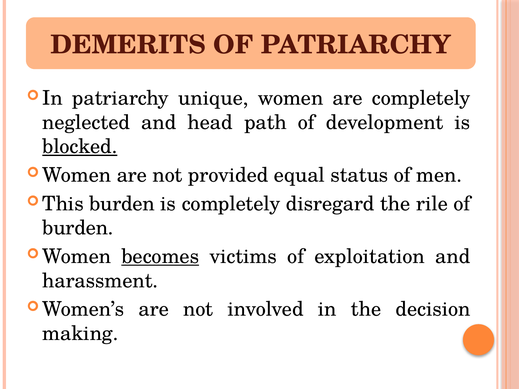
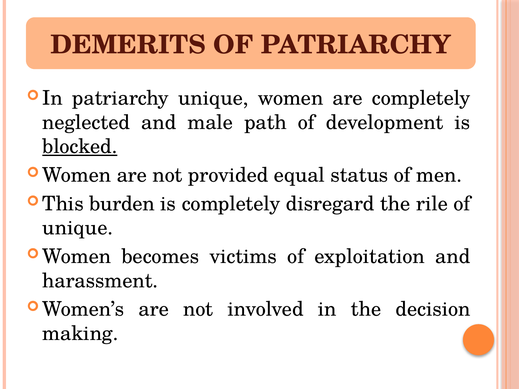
head: head -> male
burden at (78, 228): burden -> unique
becomes underline: present -> none
